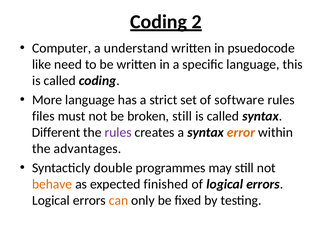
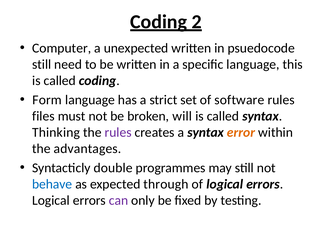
understand: understand -> unexpected
like at (42, 65): like -> still
More: More -> Form
broken still: still -> will
Different: Different -> Thinking
behave colour: orange -> blue
finished: finished -> through
can colour: orange -> purple
